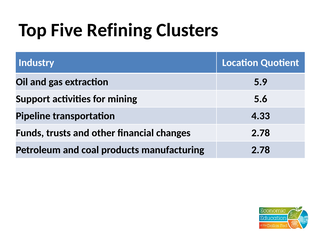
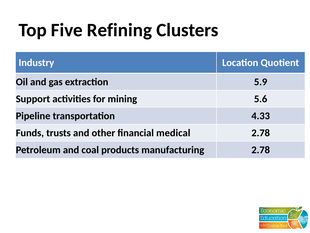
changes: changes -> medical
